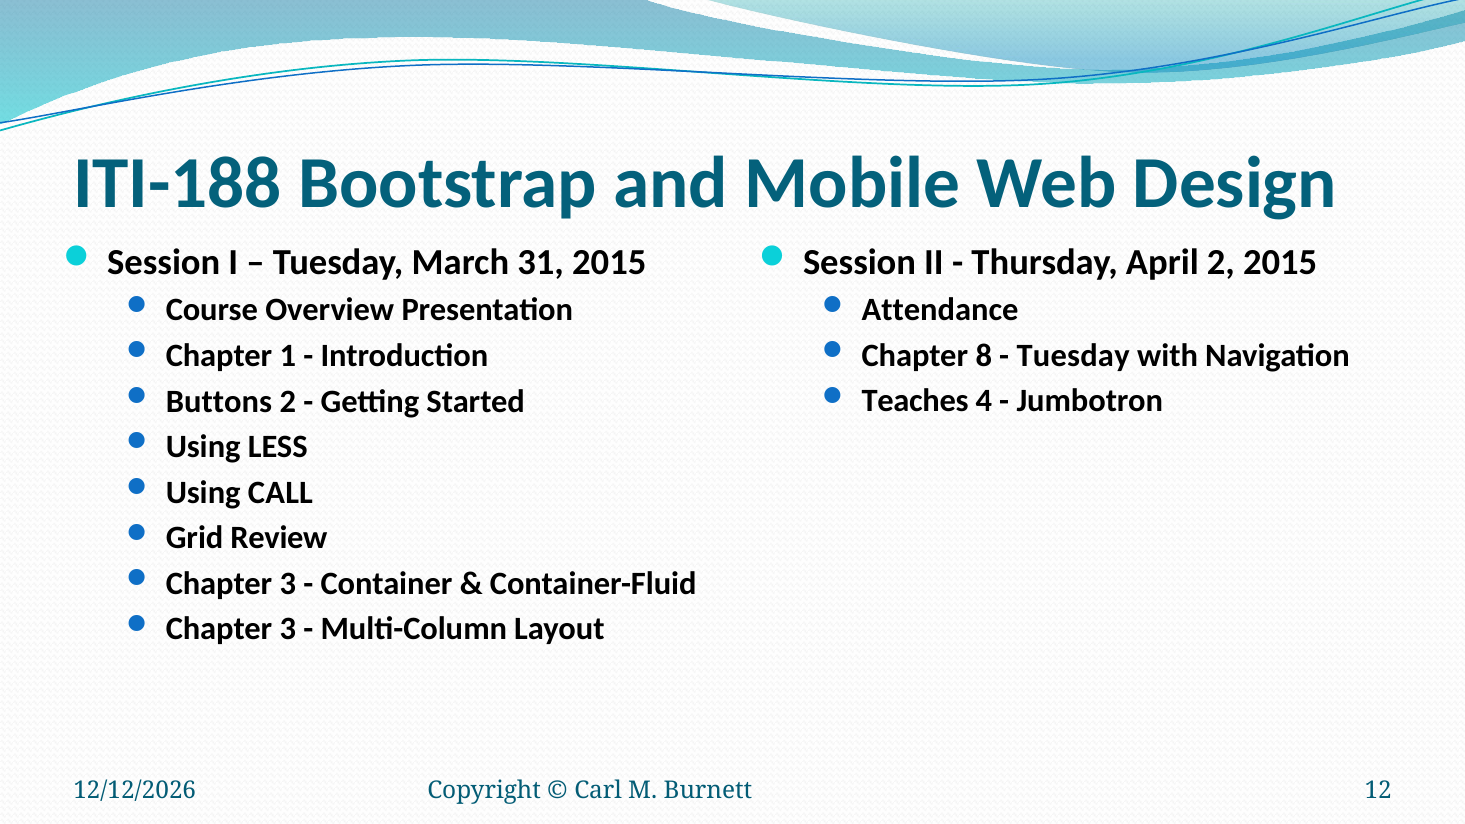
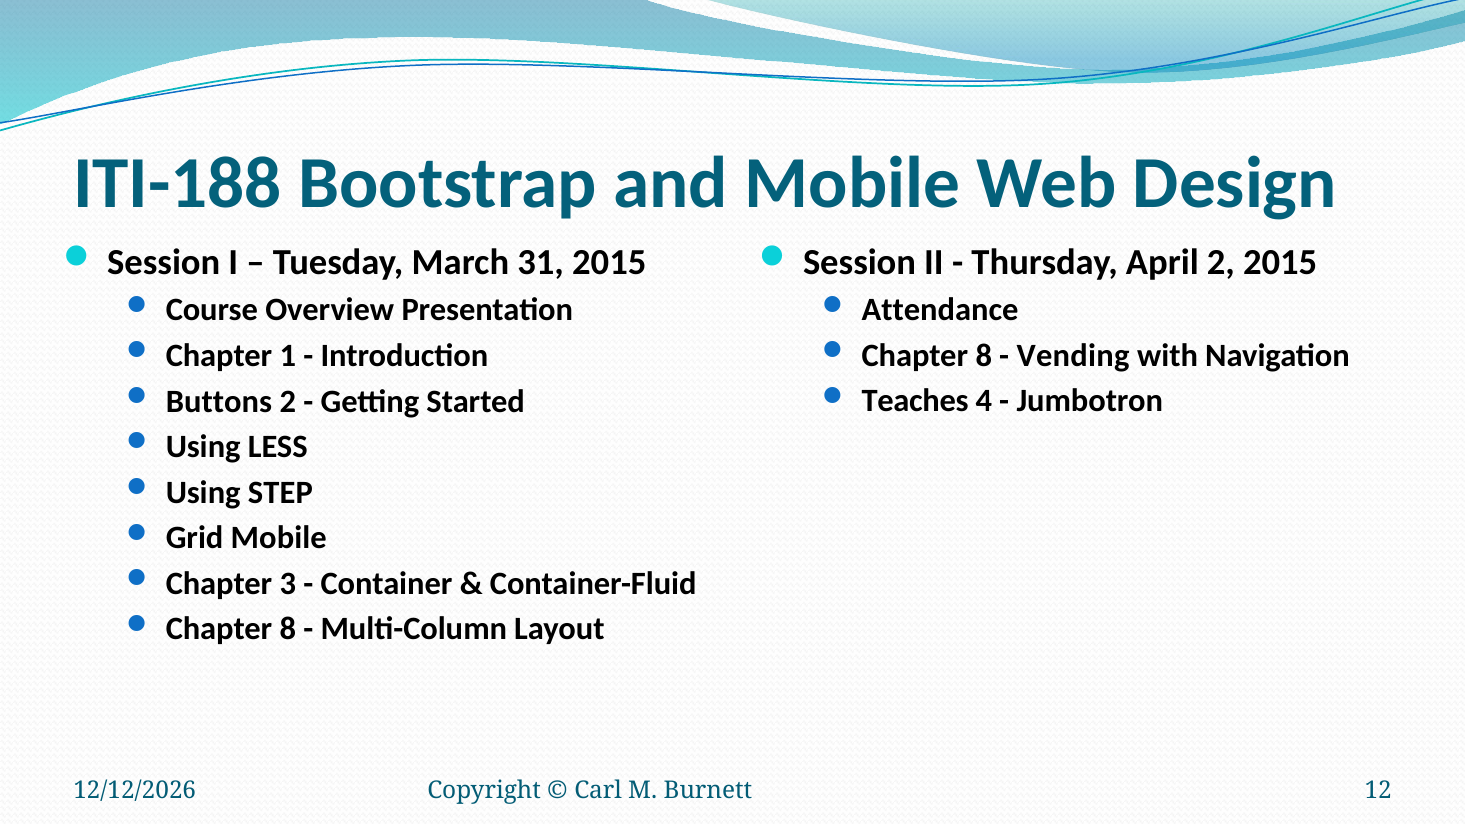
Tuesday at (1073, 356): Tuesday -> Vending
CALL: CALL -> STEP
Grid Review: Review -> Mobile
3 at (288, 629): 3 -> 8
